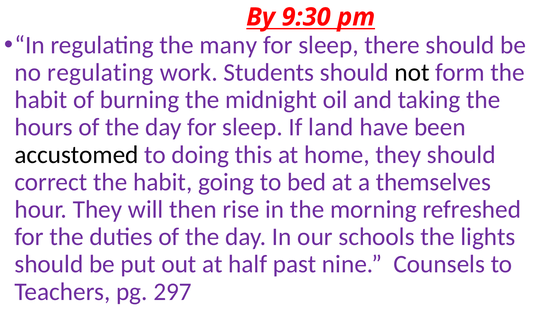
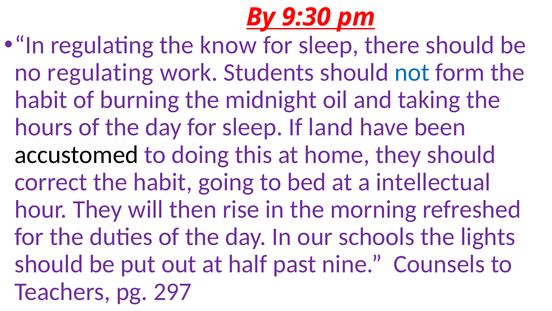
many: many -> know
not colour: black -> blue
themselves: themselves -> intellectual
